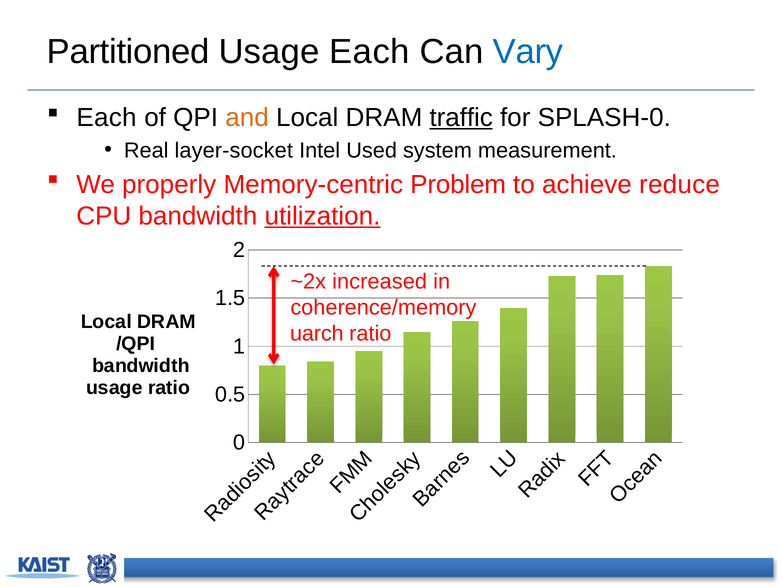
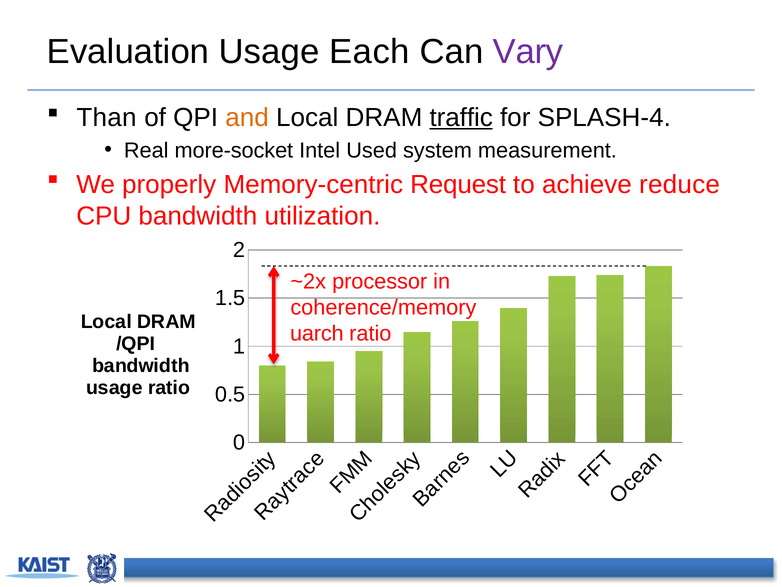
Partitioned: Partitioned -> Evaluation
Vary colour: blue -> purple
Each at (107, 118): Each -> Than
SPLASH-0: SPLASH-0 -> SPLASH-4
layer-socket: layer-socket -> more-socket
Problem: Problem -> Request
utilization underline: present -> none
increased: increased -> processor
